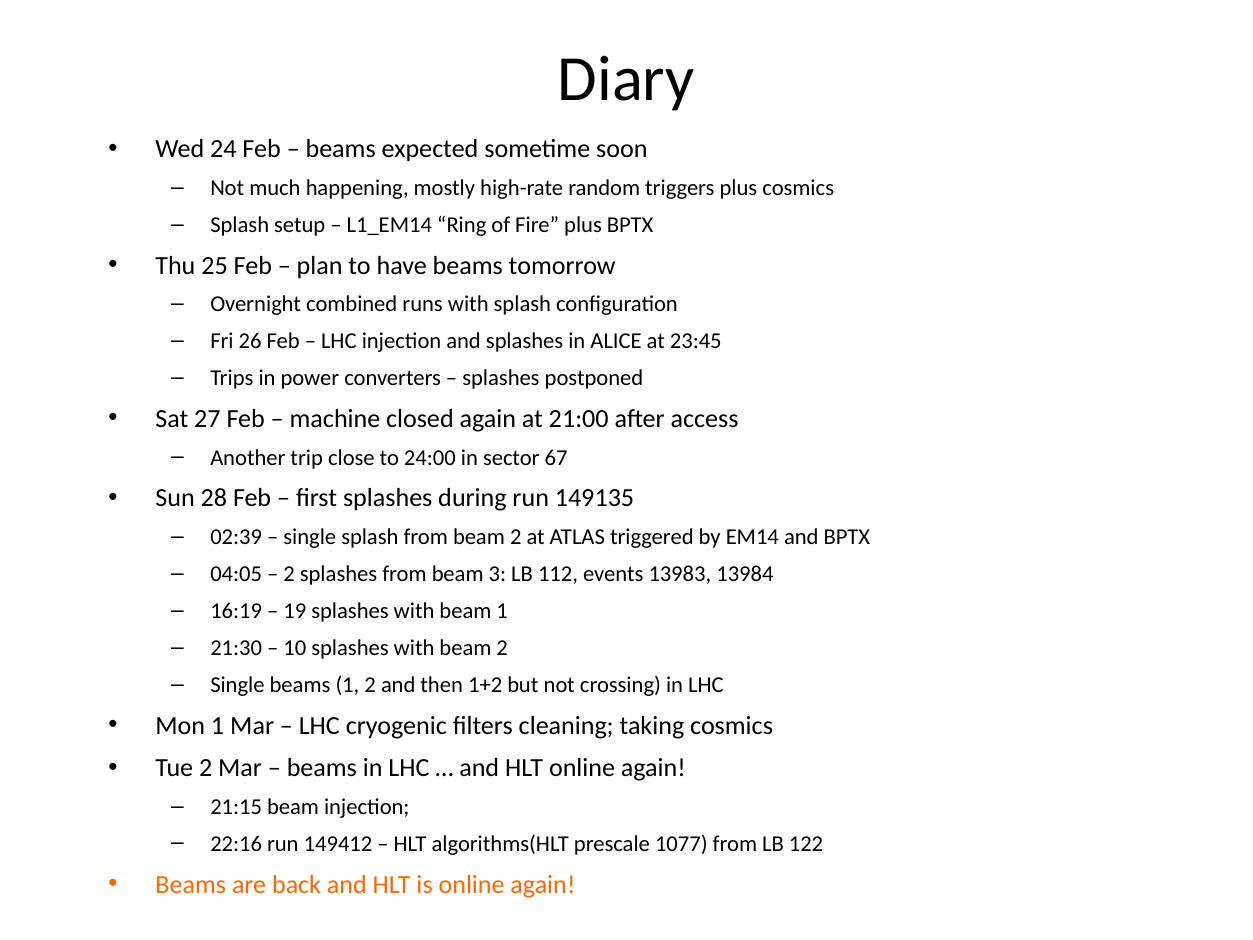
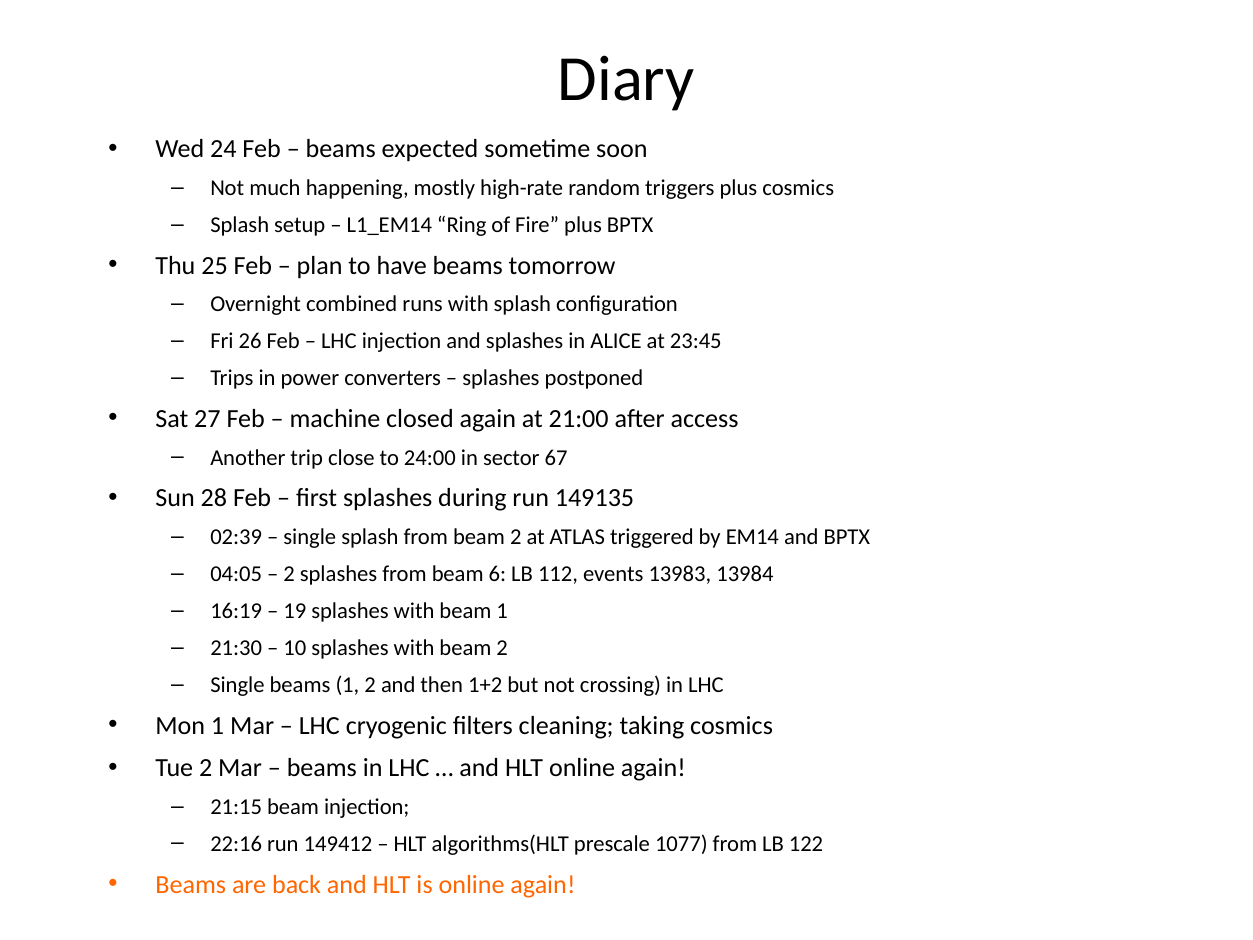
3: 3 -> 6
